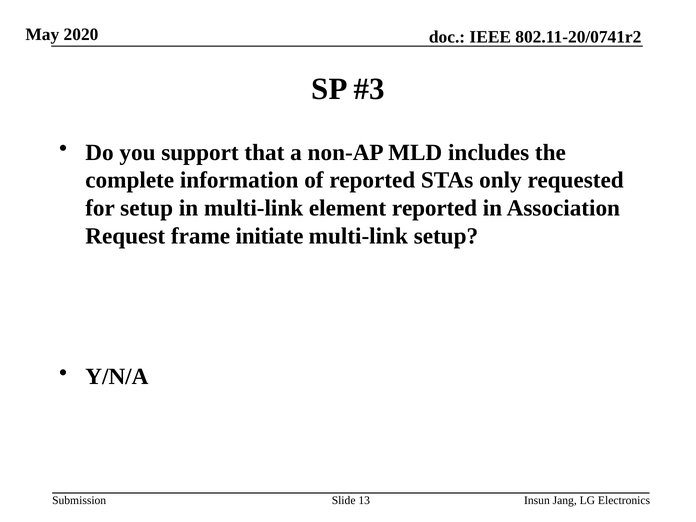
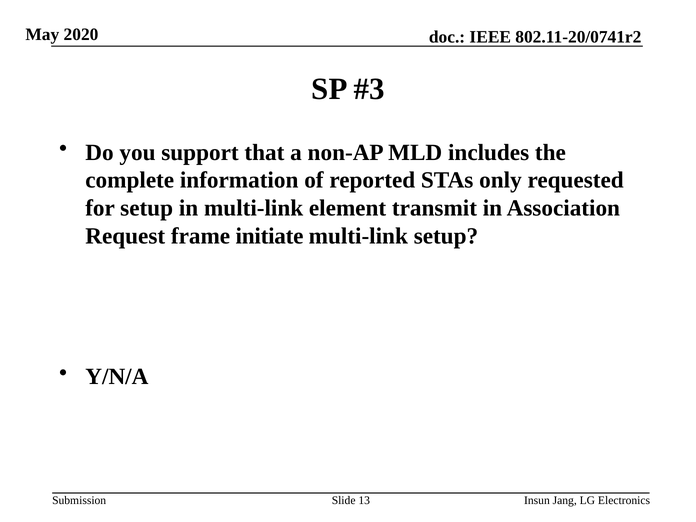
element reported: reported -> transmit
